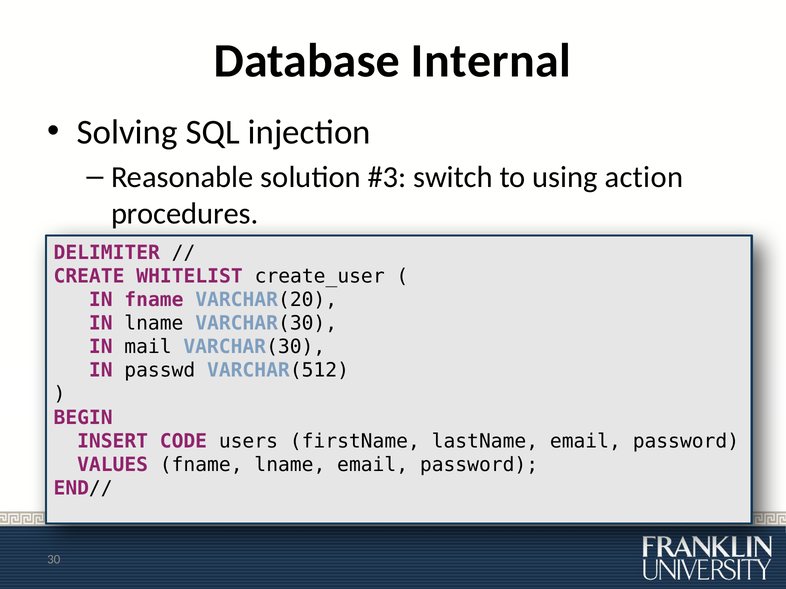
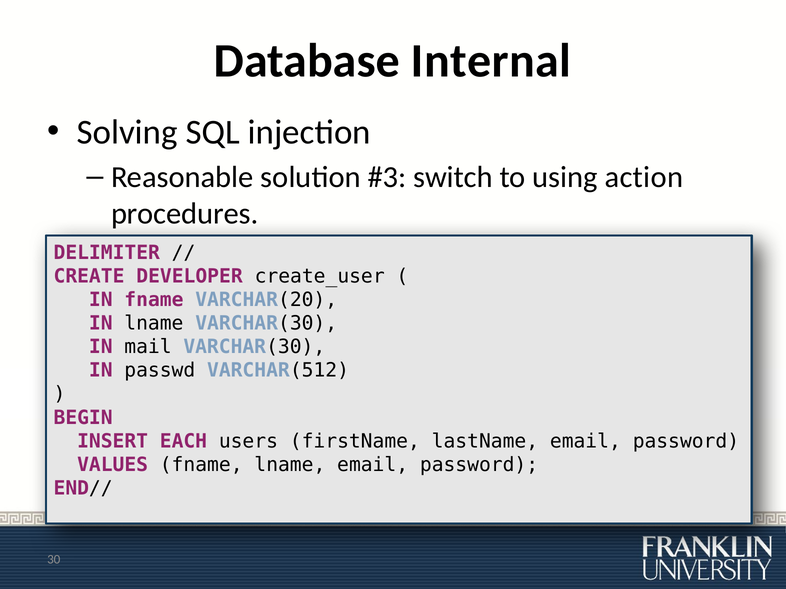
WHITELIST: WHITELIST -> DEVELOPER
CODE: CODE -> EACH
